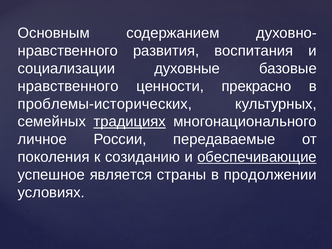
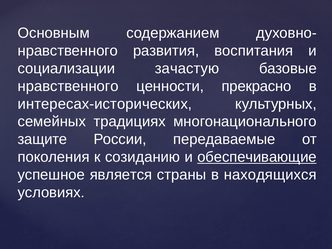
духовные: духовные -> зачастую
проблемы-исторических: проблемы-исторических -> интересах-исторических
традициях underline: present -> none
личное: личное -> защите
продолжении: продолжении -> находящихся
